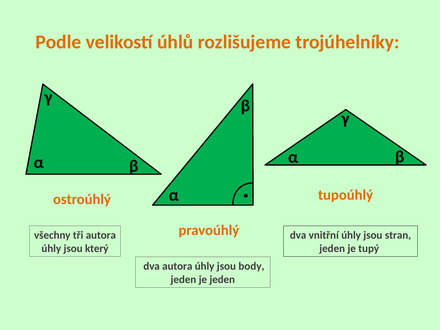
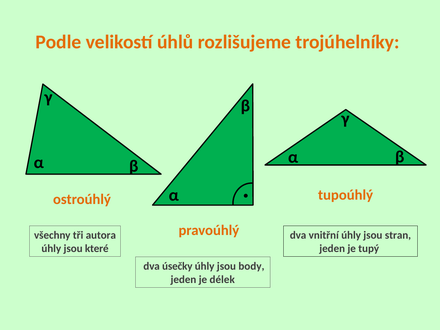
který: který -> které
dva autora: autora -> úsečky
je jeden: jeden -> délek
